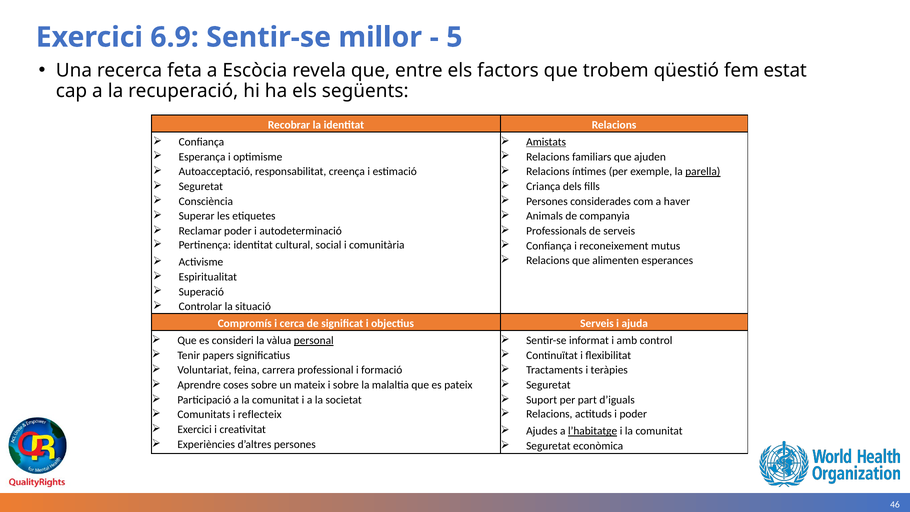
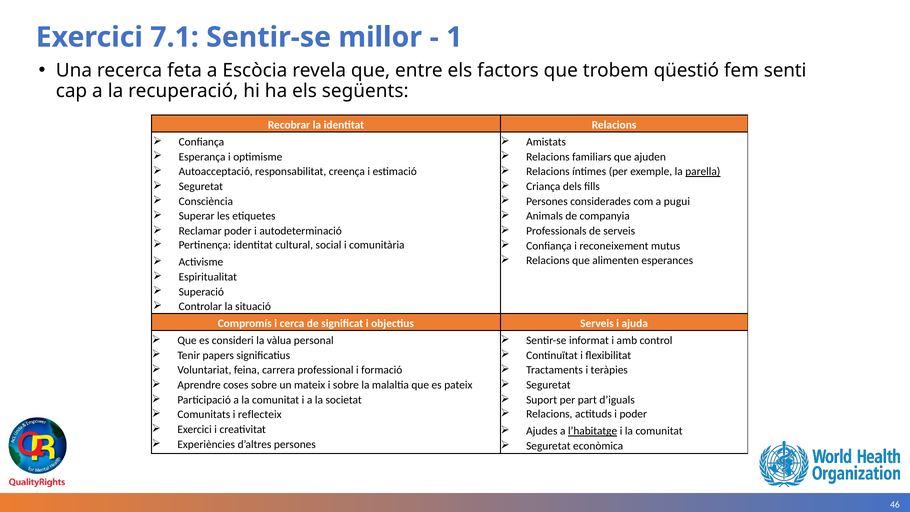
6.9: 6.9 -> 7.1
5: 5 -> 1
estat: estat -> senti
Amistats underline: present -> none
haver: haver -> pugui
personal underline: present -> none
